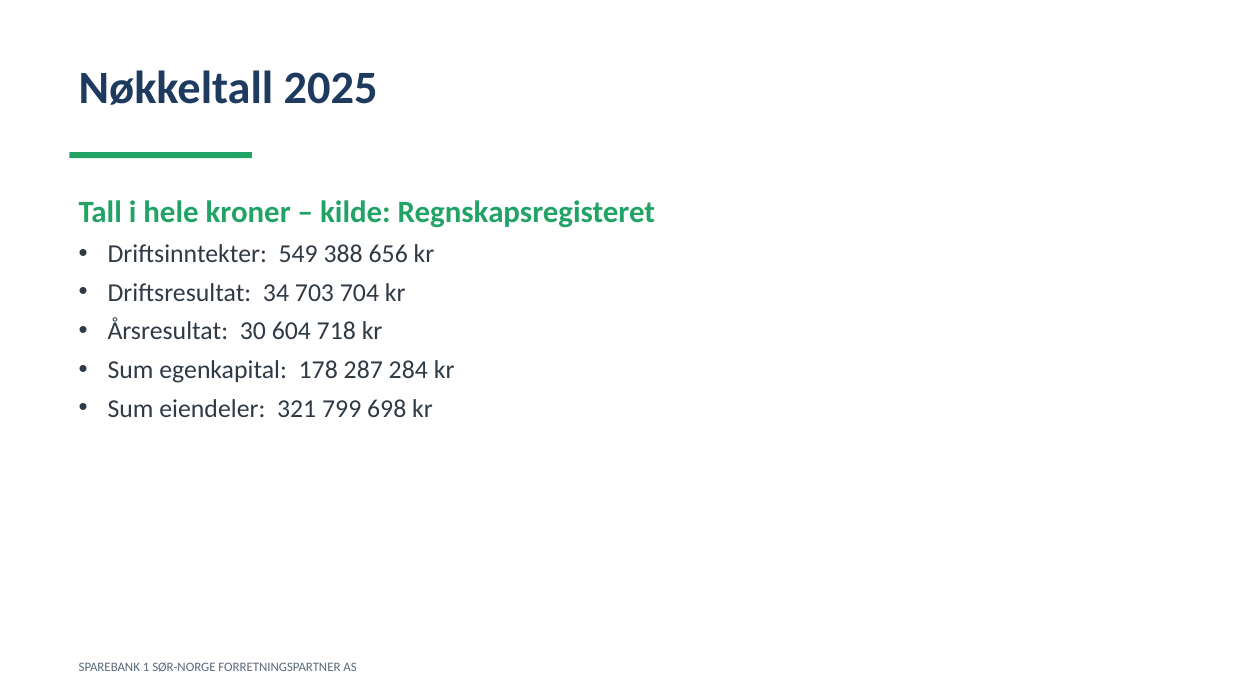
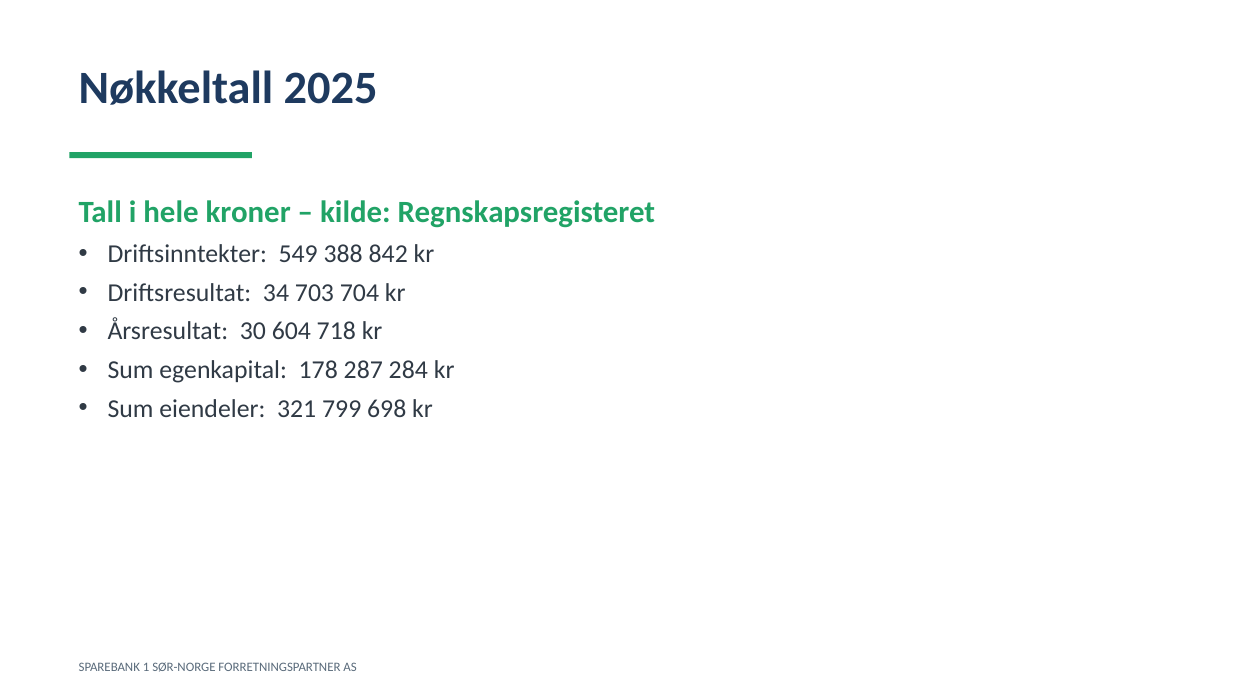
656: 656 -> 842
